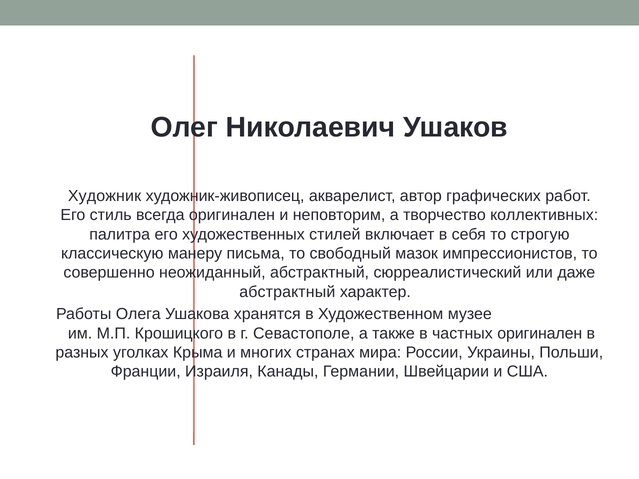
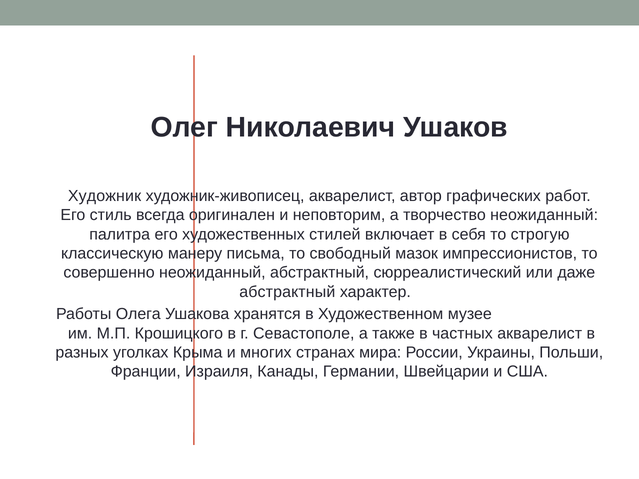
творчество коллективных: коллективных -> неожиданный
частных оригинален: оригинален -> акварелист
